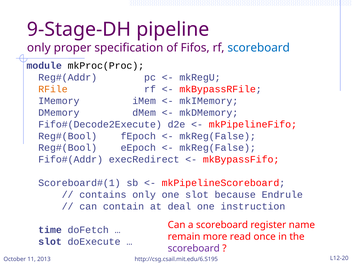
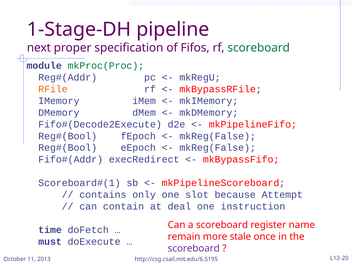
9-Stage-DH: 9-Stage-DH -> 1-Stage-DH
only at (39, 48): only -> next
scoreboard at (259, 48) colour: blue -> green
mkProc(Proc colour: black -> green
Endrule: Endrule -> Attempt
read: read -> stale
slot at (50, 242): slot -> must
